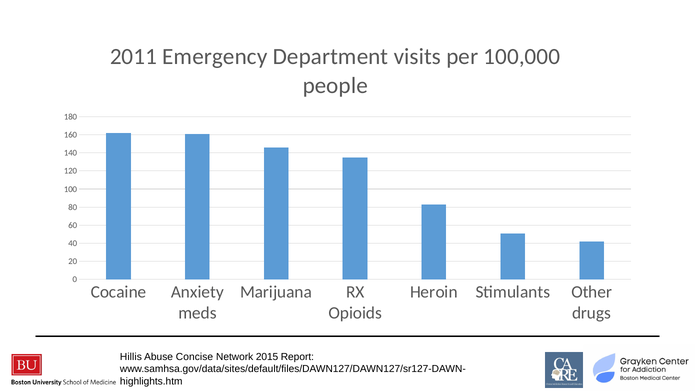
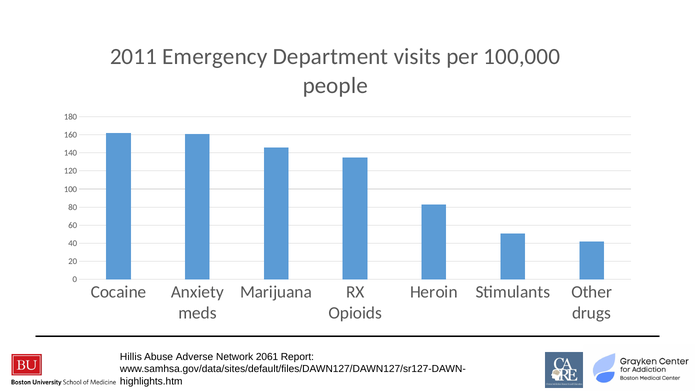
Concise: Concise -> Adverse
2015: 2015 -> 2061
